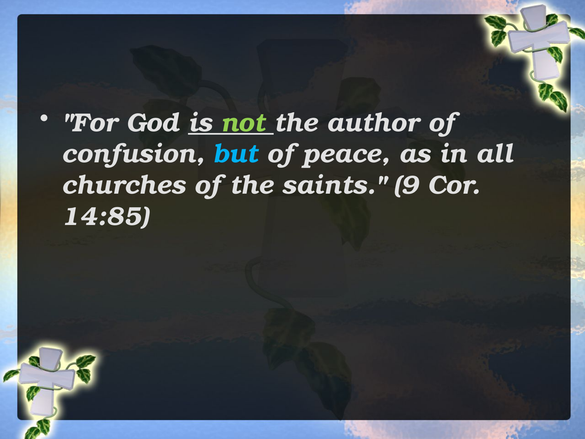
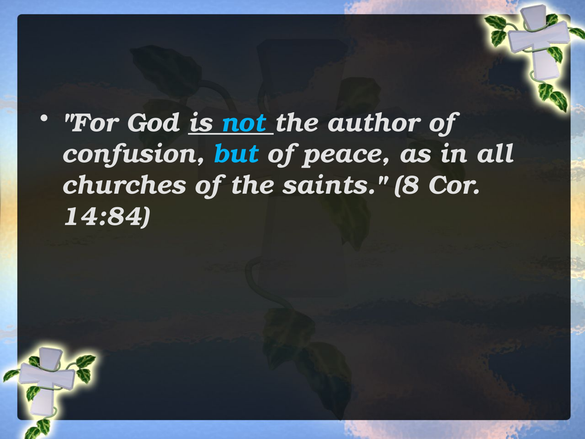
not colour: light green -> light blue
9: 9 -> 8
14:85: 14:85 -> 14:84
